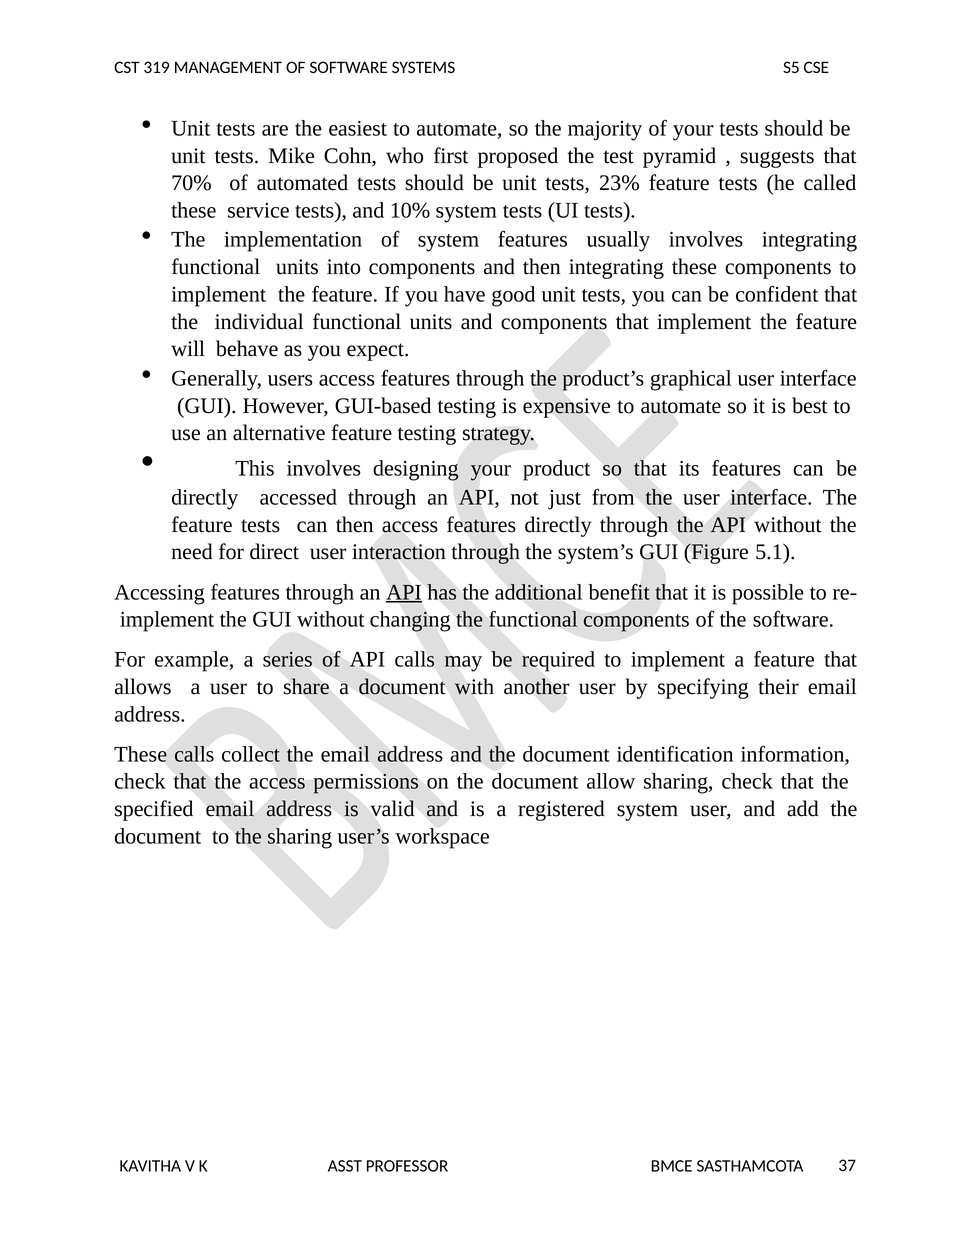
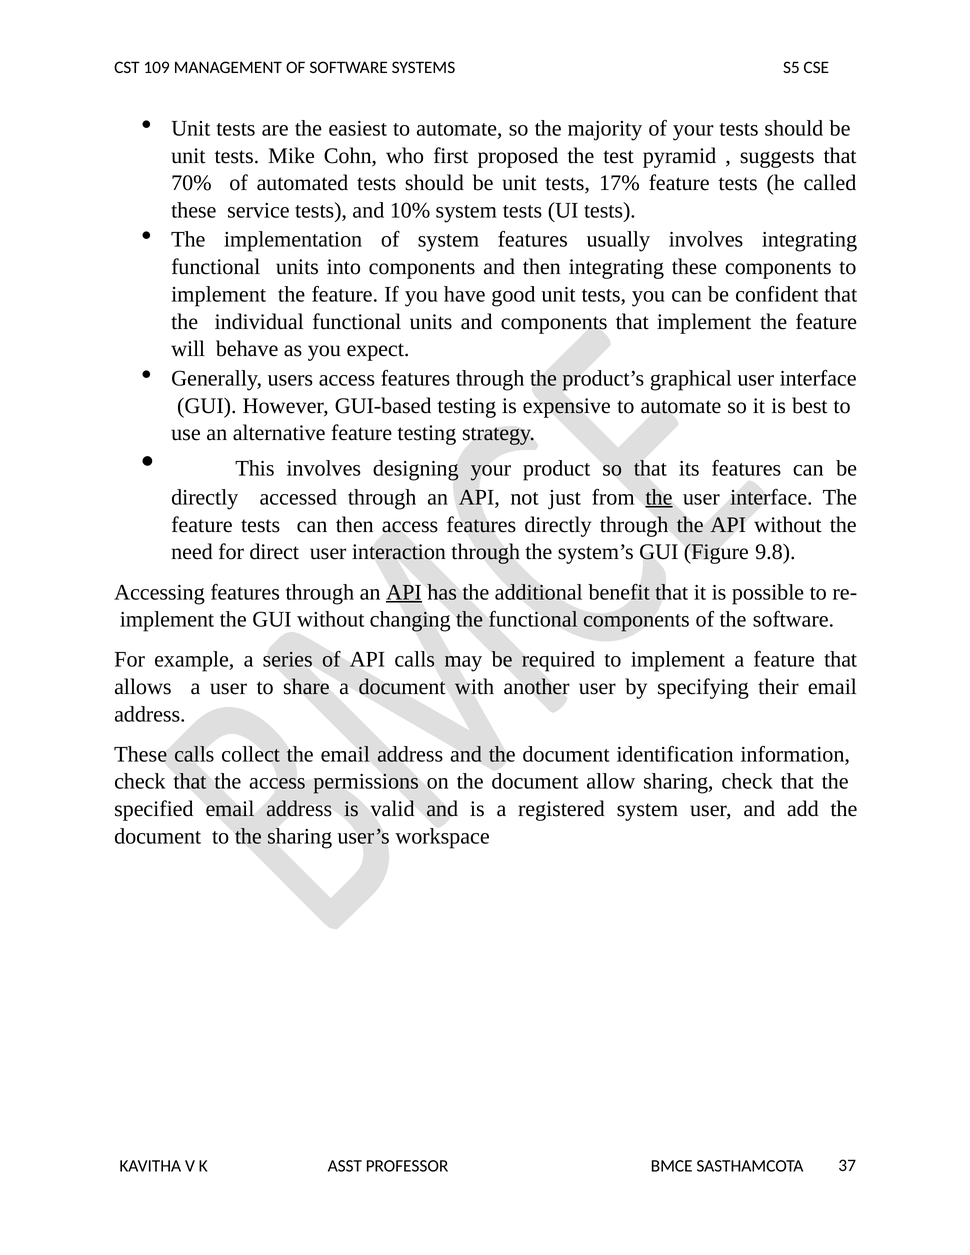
319: 319 -> 109
23%: 23% -> 17%
the at (659, 497) underline: none -> present
5.1: 5.1 -> 9.8
